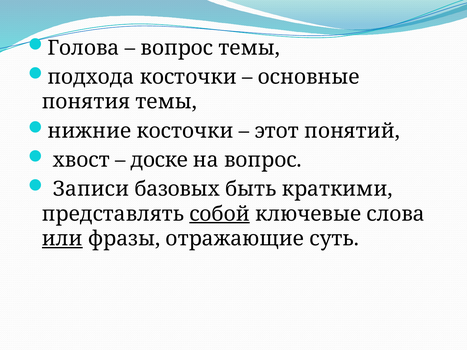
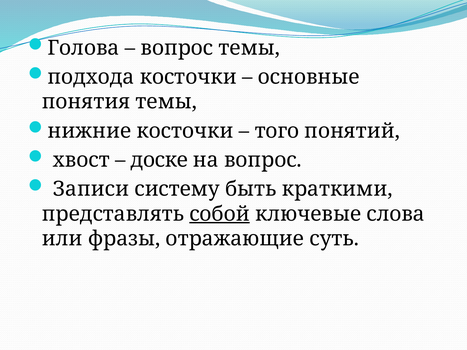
этот: этот -> того
базовых: базовых -> систему
или underline: present -> none
